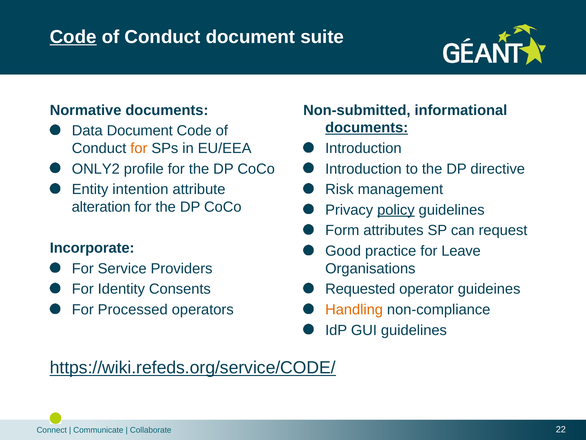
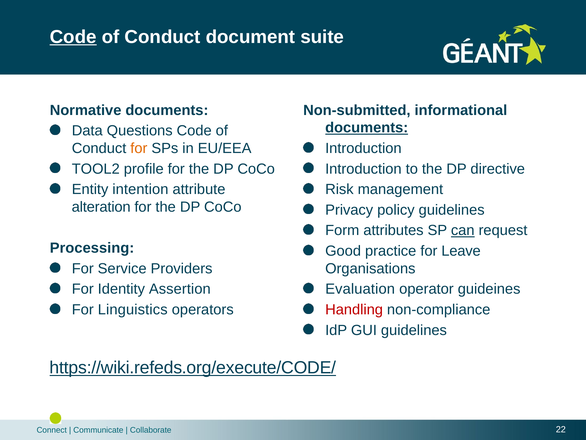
Data Document: Document -> Questions
ONLY2: ONLY2 -> TOOL2
policy underline: present -> none
can underline: none -> present
Incorporate: Incorporate -> Processing
Consents: Consents -> Assertion
Requested: Requested -> Evaluation
Processed: Processed -> Linguistics
Handling colour: orange -> red
https://wiki.refeds.org/service/CODE/: https://wiki.refeds.org/service/CODE/ -> https://wiki.refeds.org/execute/CODE/
